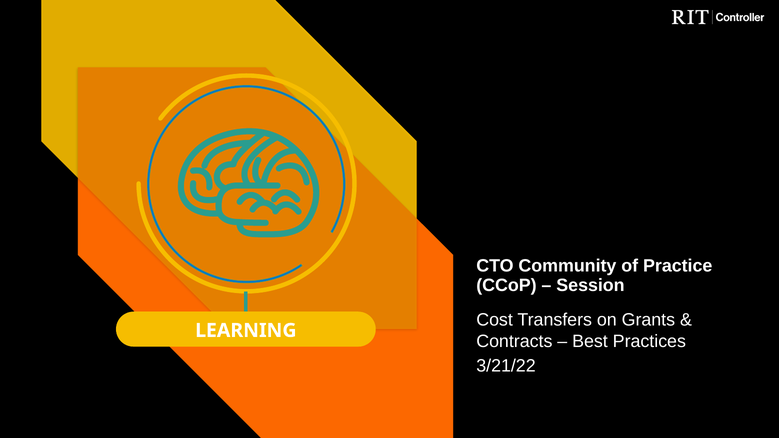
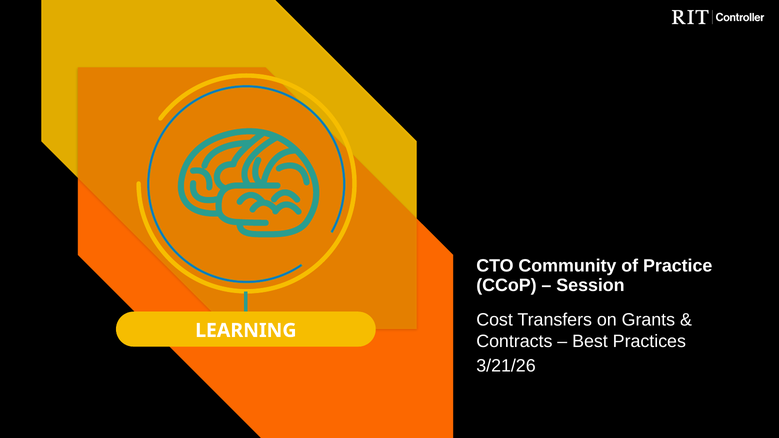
3/21/22: 3/21/22 -> 3/21/26
